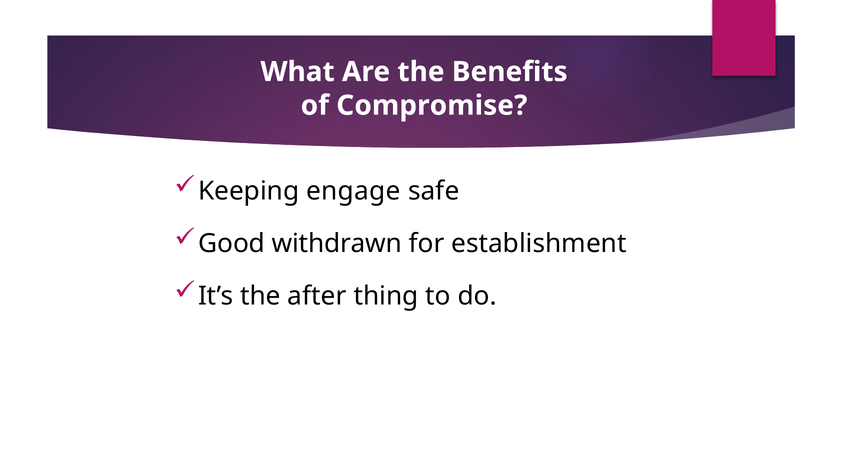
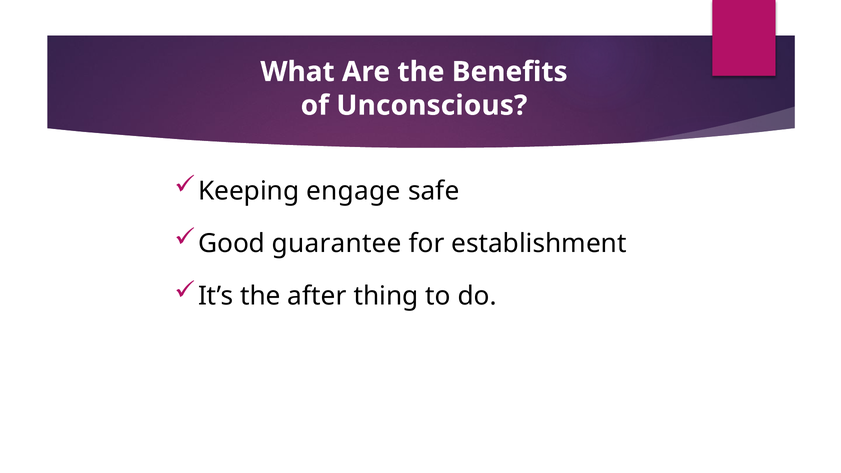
Compromise: Compromise -> Unconscious
withdrawn: withdrawn -> guarantee
